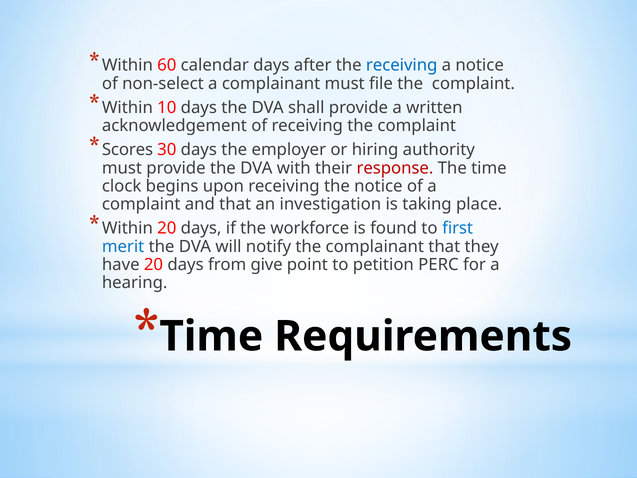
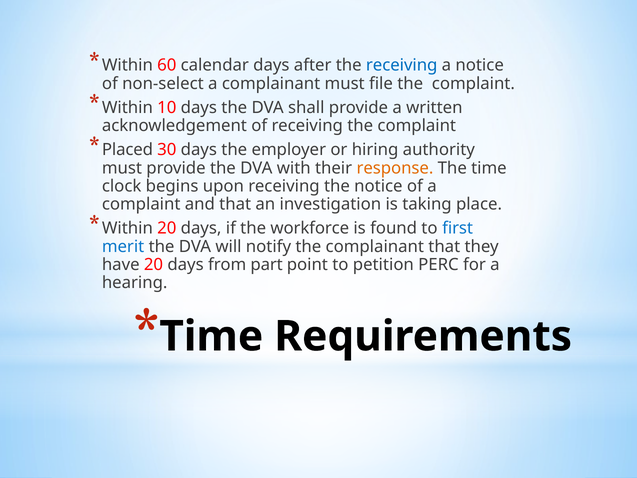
Scores: Scores -> Placed
response colour: red -> orange
give: give -> part
